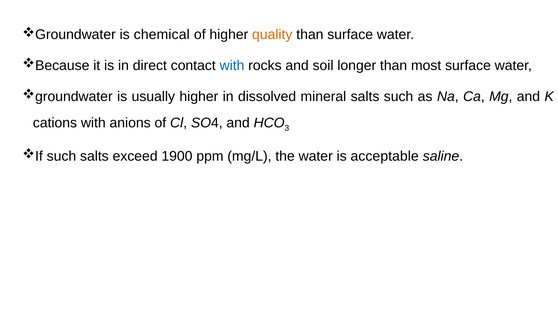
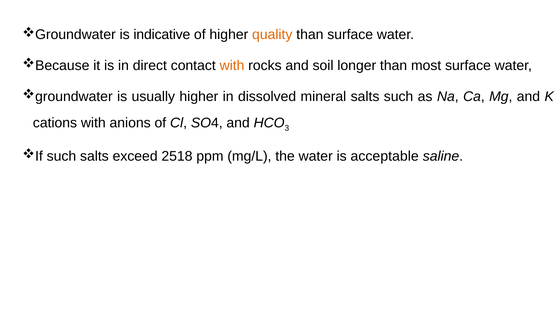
chemical: chemical -> indicative
with at (232, 66) colour: blue -> orange
1900: 1900 -> 2518
